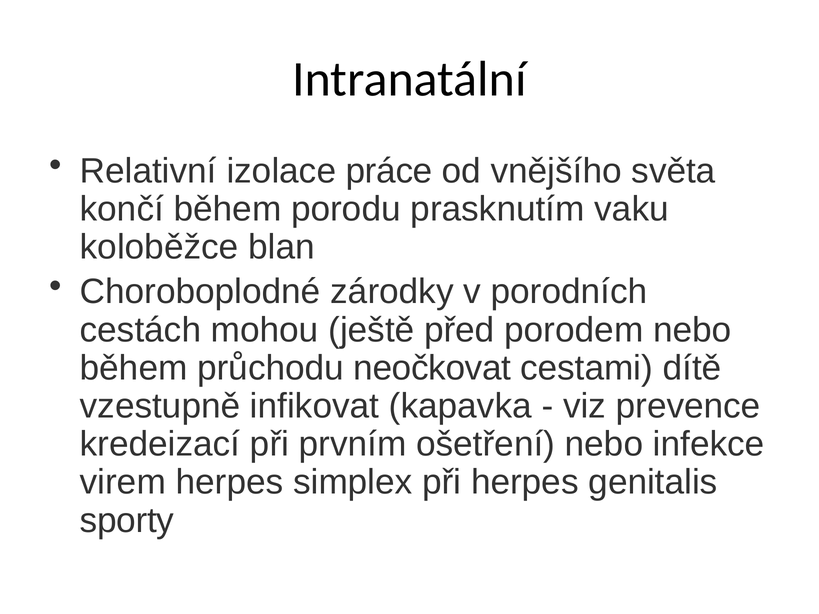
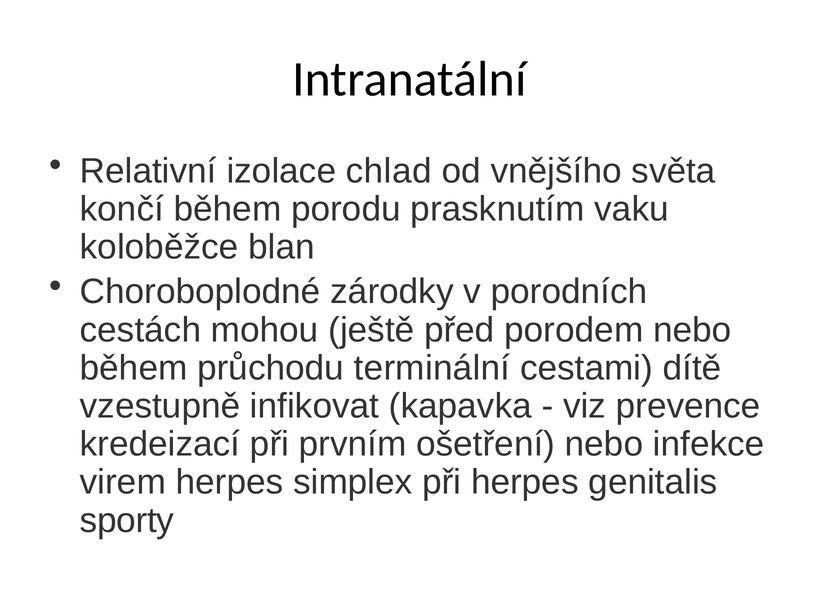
práce: práce -> chlad
neočkovat: neočkovat -> terminální
